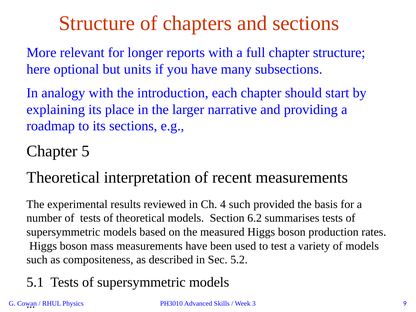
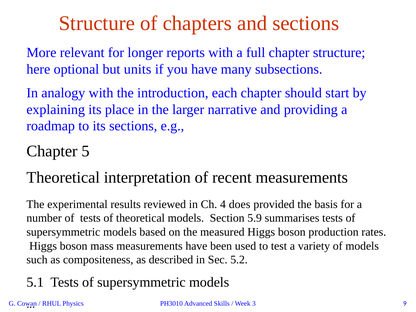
4 such: such -> does
6.2: 6.2 -> 5.9
